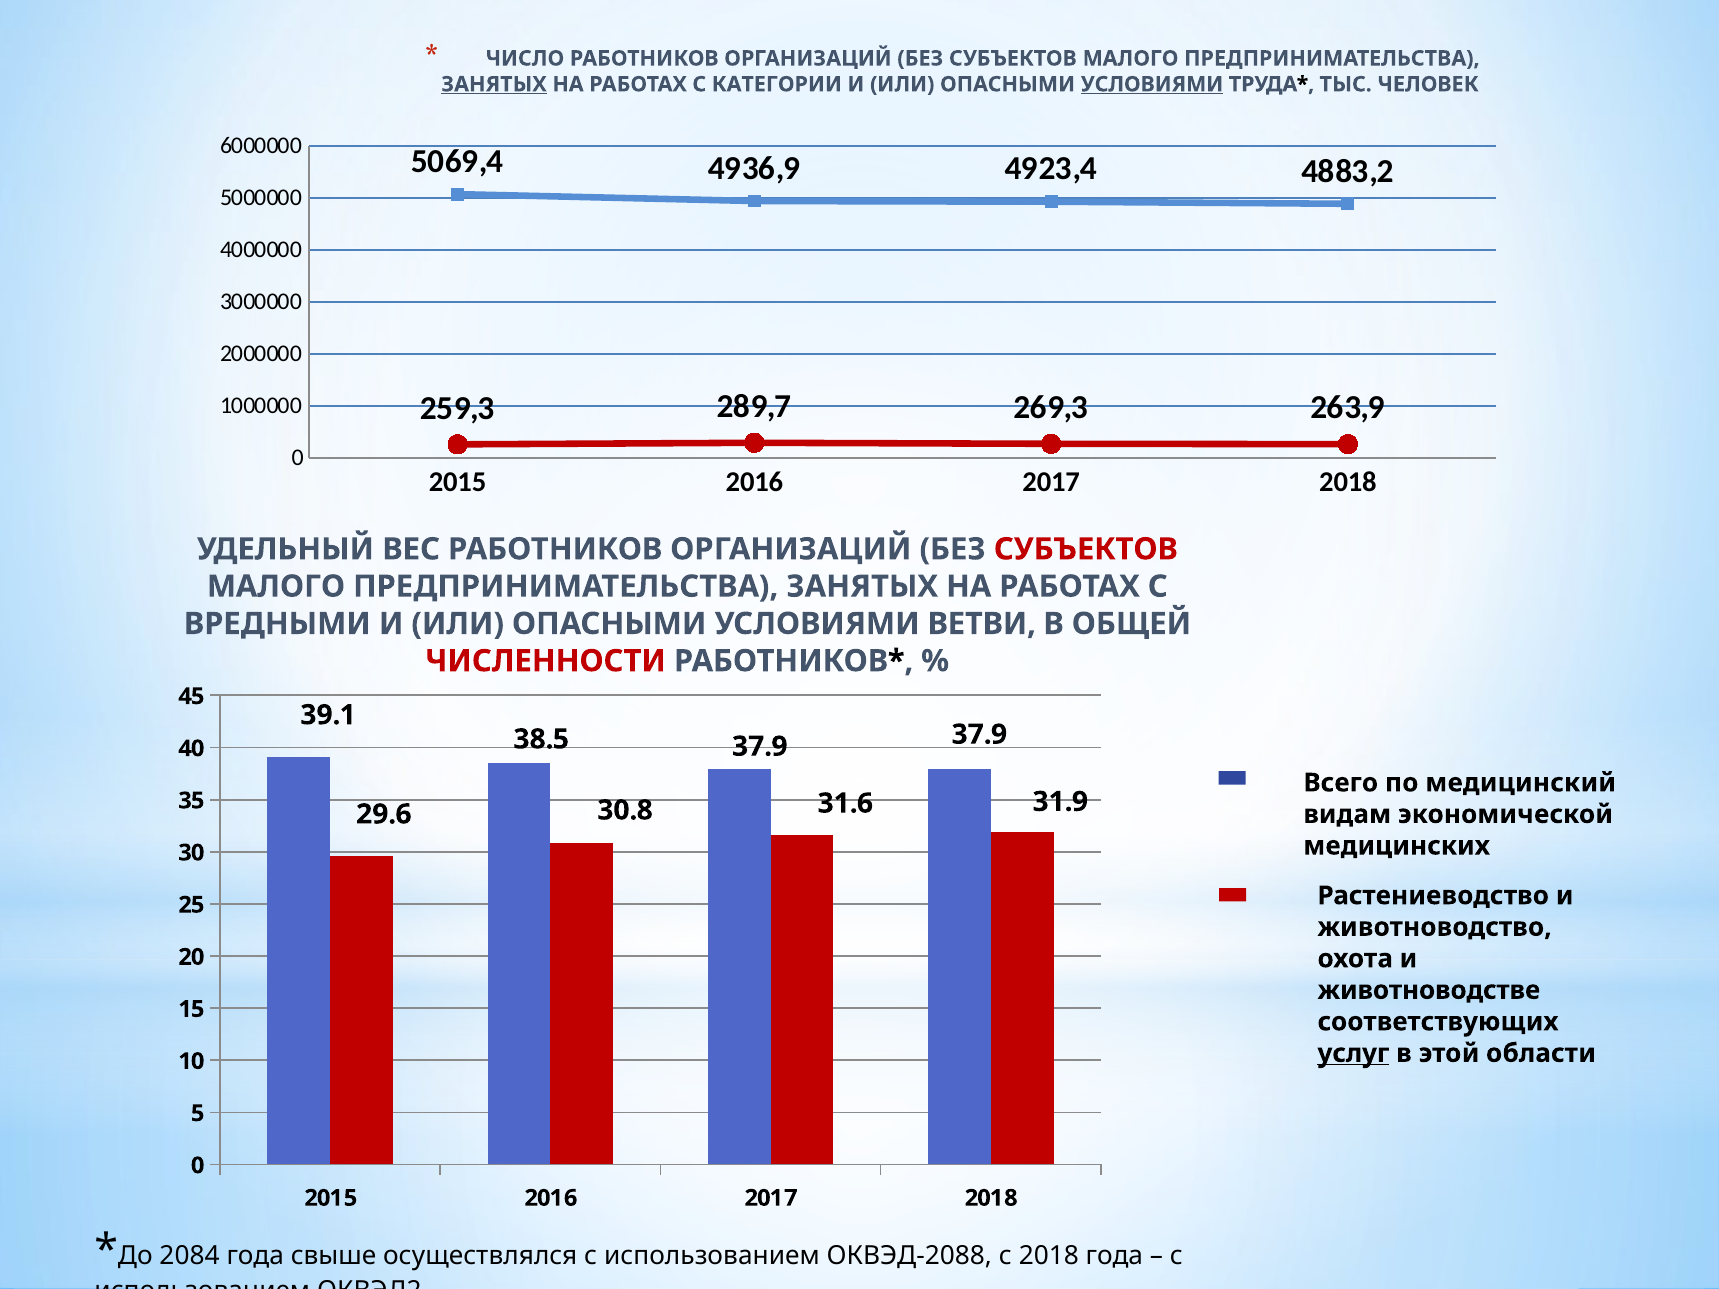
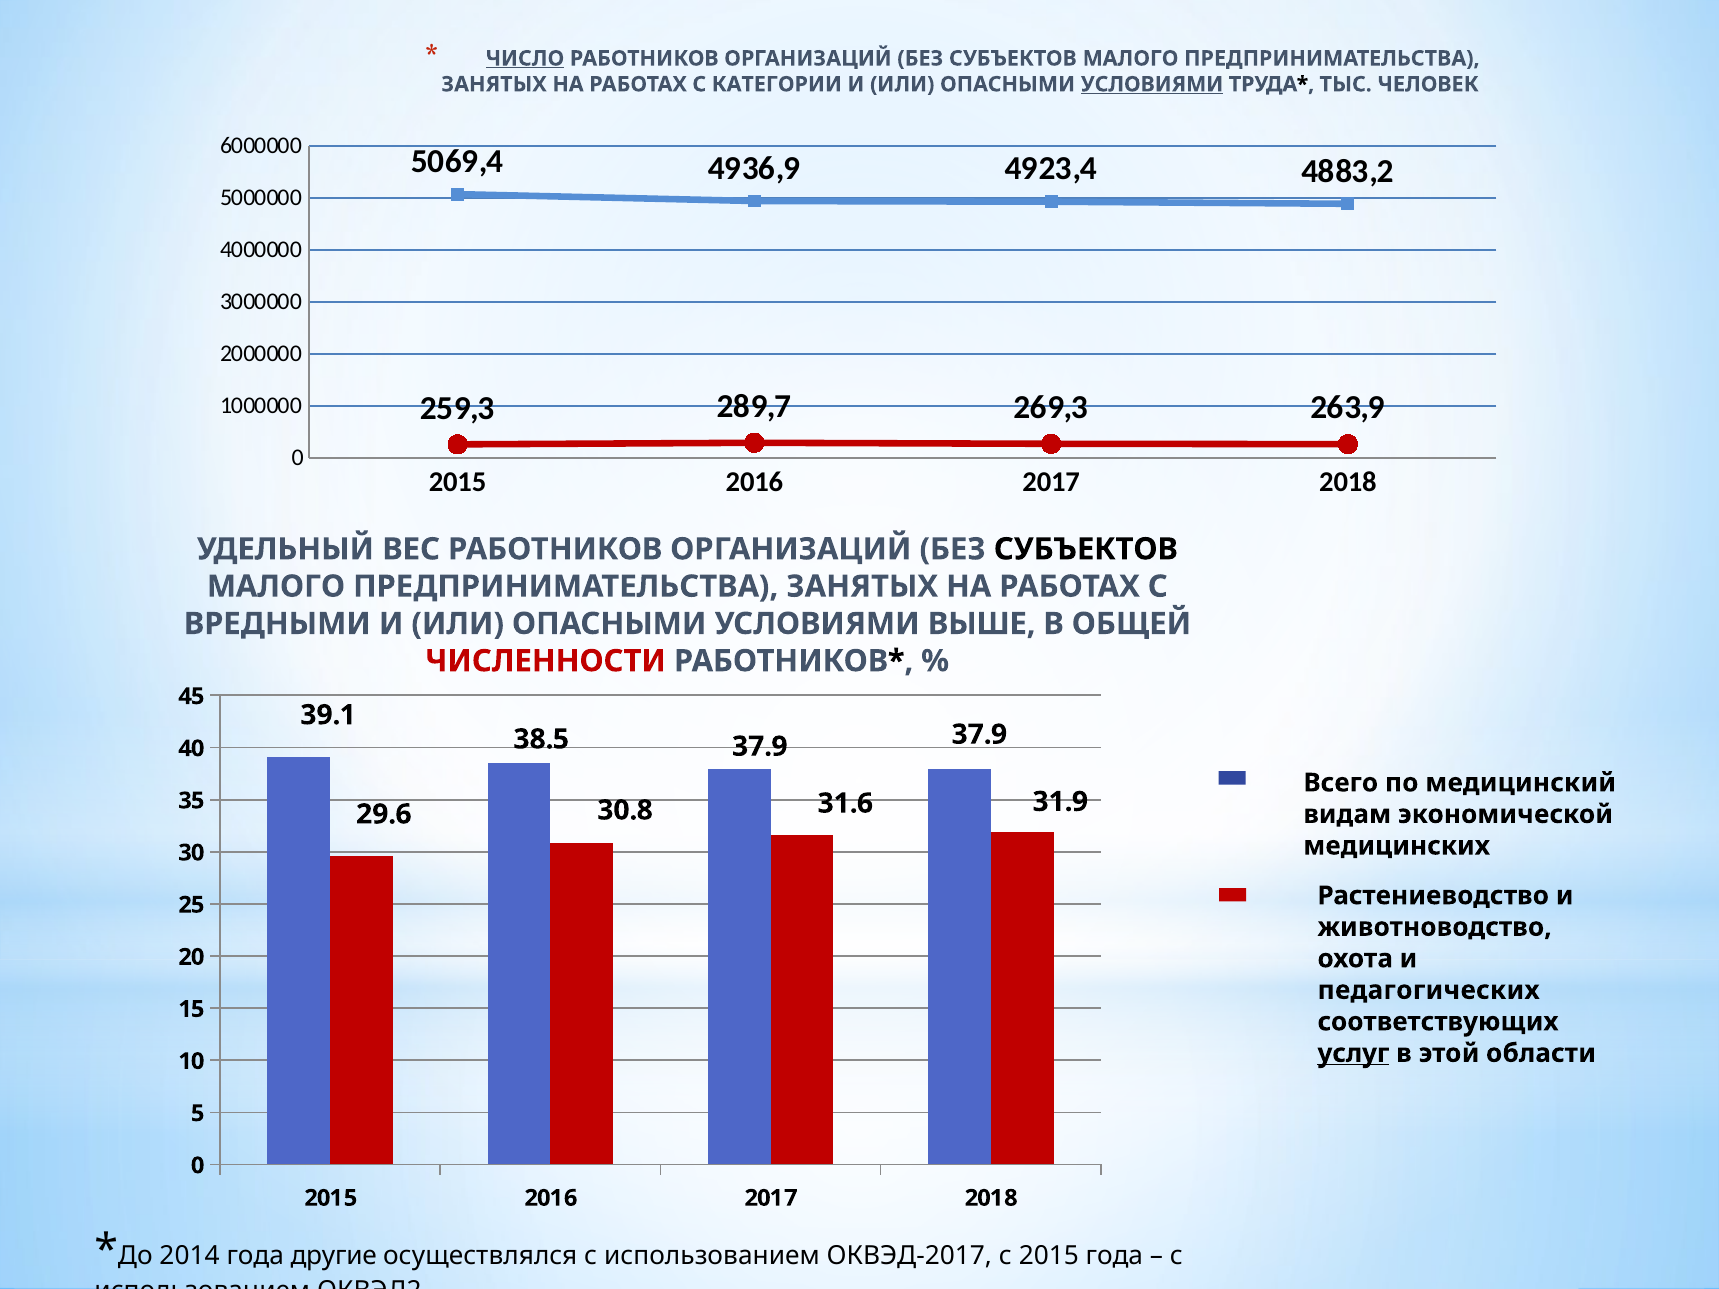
ЧИСЛО underline: none -> present
ЗАНЯТЫХ at (494, 84) underline: present -> none
СУБЪЕКТОВ at (1086, 549) colour: red -> black
ВЕТВИ: ВЕТВИ -> ВЫШЕ
животноводстве: животноводстве -> педагогических
2084: 2084 -> 2014
свыше: свыше -> другие
ОКВЭД-2088: ОКВЭД-2088 -> ОКВЭД-2017
с 2018: 2018 -> 2015
